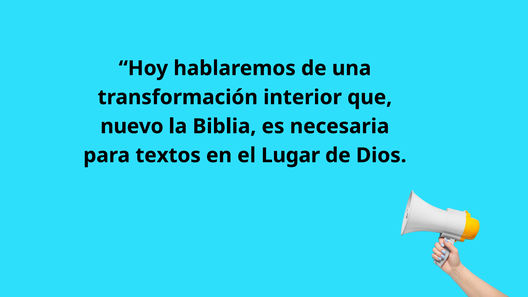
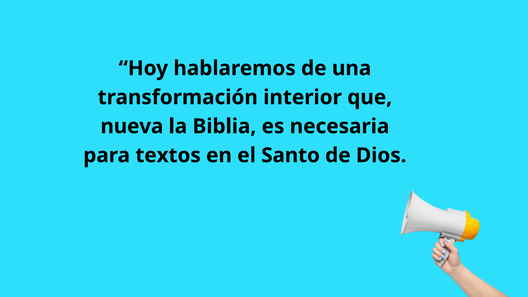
nuevo: nuevo -> nueva
Lugar: Lugar -> Santo
